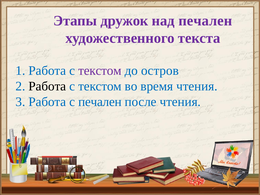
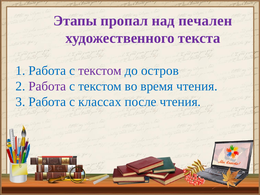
дружок: дружок -> пропал
Работа at (47, 86) colour: black -> purple
с печален: печален -> классах
